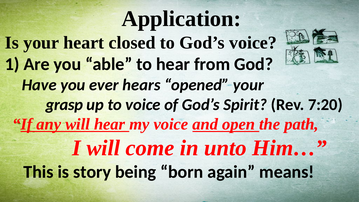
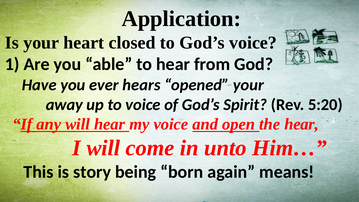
grasp: grasp -> away
7:20: 7:20 -> 5:20
the path: path -> hear
